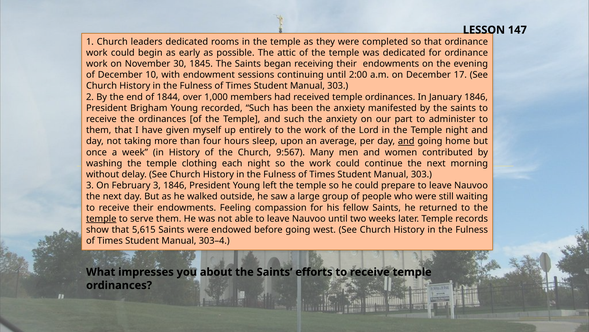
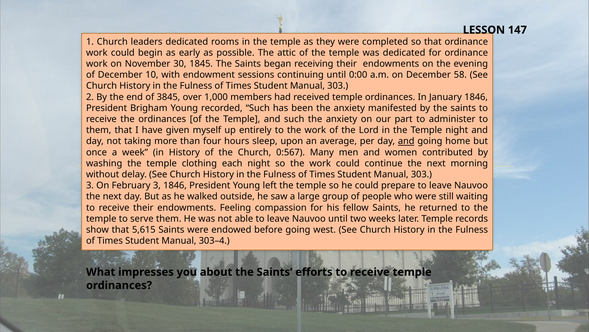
2:00: 2:00 -> 0:00
17: 17 -> 58
1844: 1844 -> 3845
9:567: 9:567 -> 0:567
temple at (101, 218) underline: present -> none
